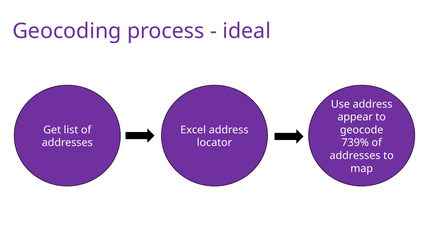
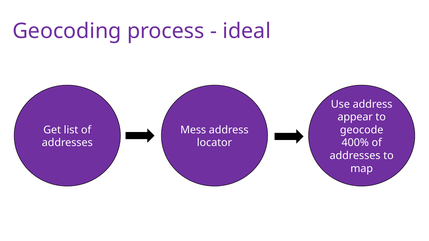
Excel: Excel -> Mess
739%: 739% -> 400%
